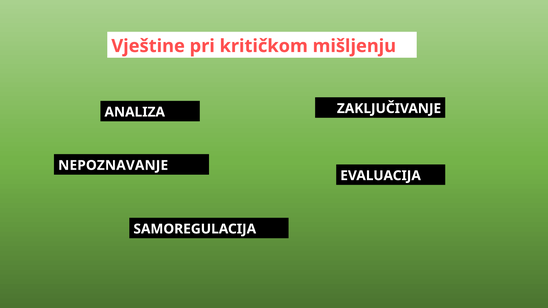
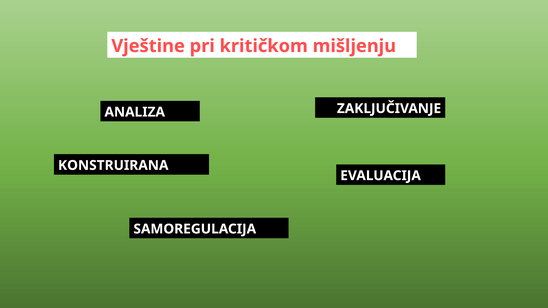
NEPOZNAVANJE: NEPOZNAVANJE -> KONSTRUIRANA
